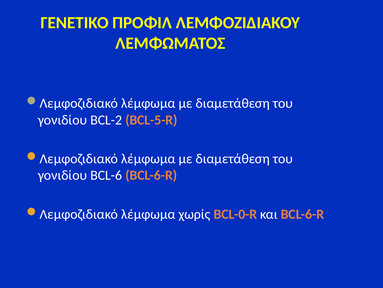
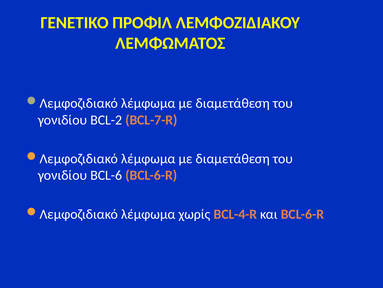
BCL-5-R: BCL-5-R -> BCL-7-R
BCL-0-R: BCL-0-R -> BCL-4-R
